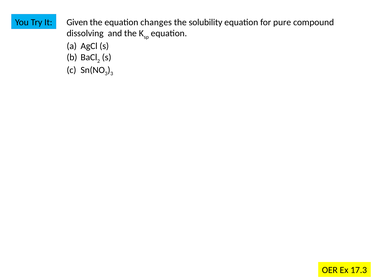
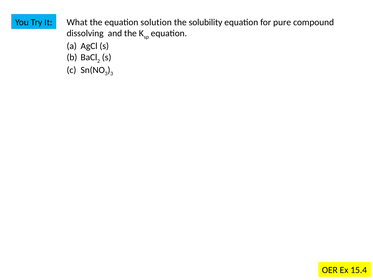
Given: Given -> What
changes: changes -> solution
17.3: 17.3 -> 15.4
